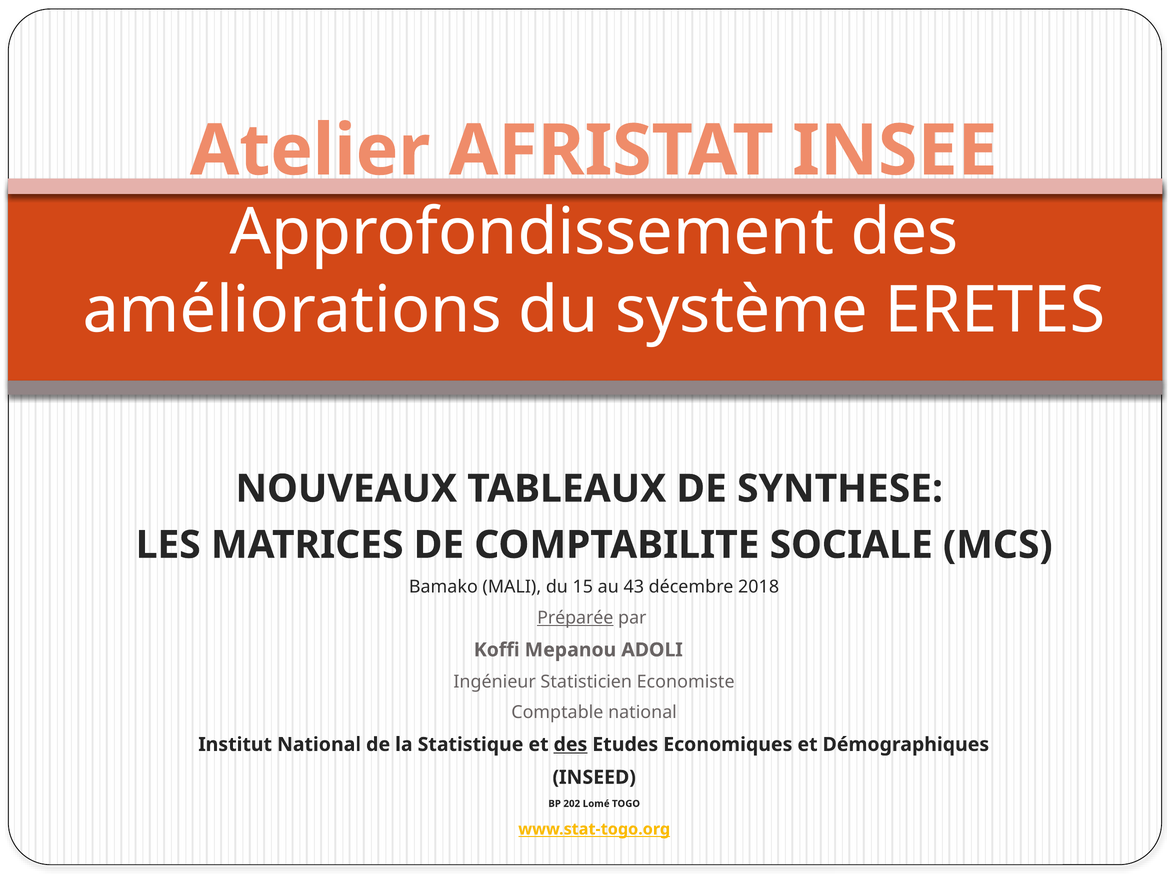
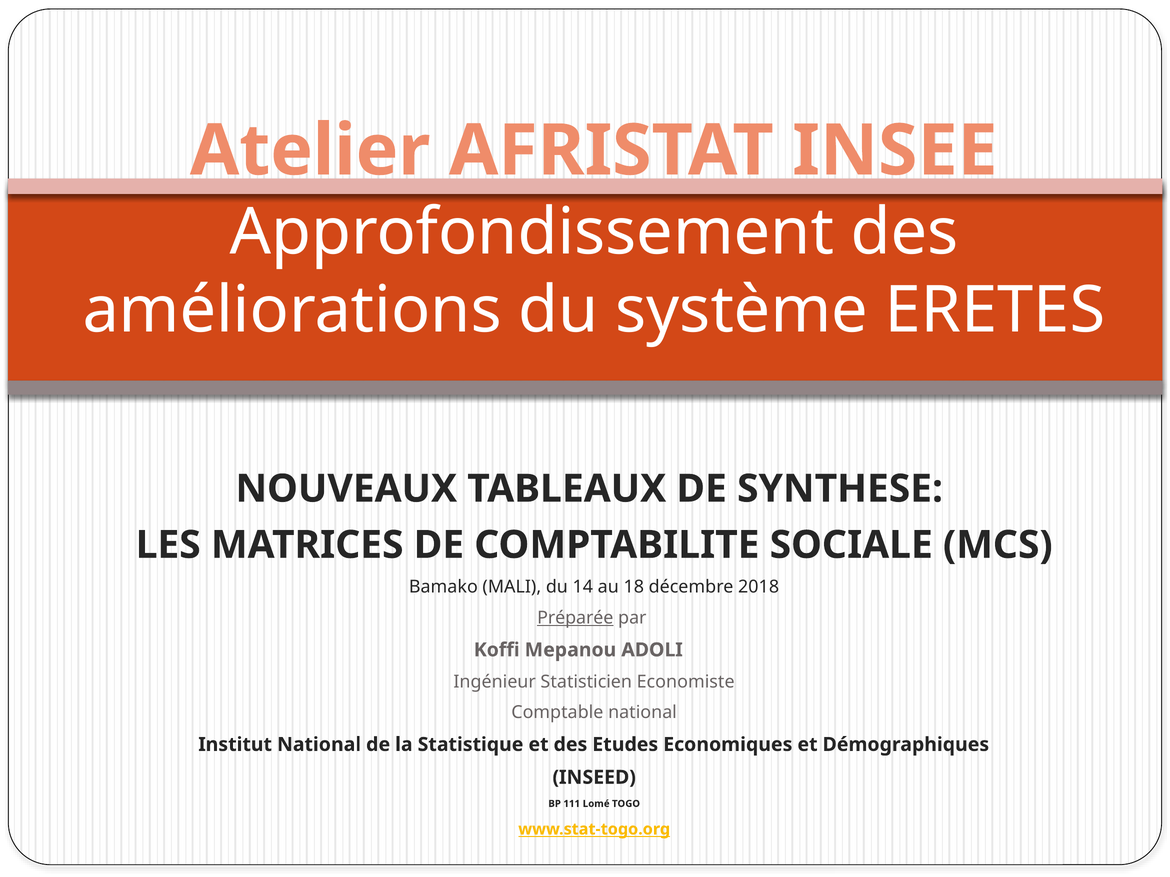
15: 15 -> 14
43: 43 -> 18
des at (570, 745) underline: present -> none
202: 202 -> 111
